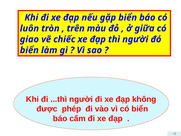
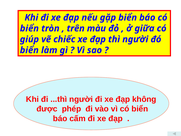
luôn at (29, 28): luôn -> biển
giao: giao -> giúp
